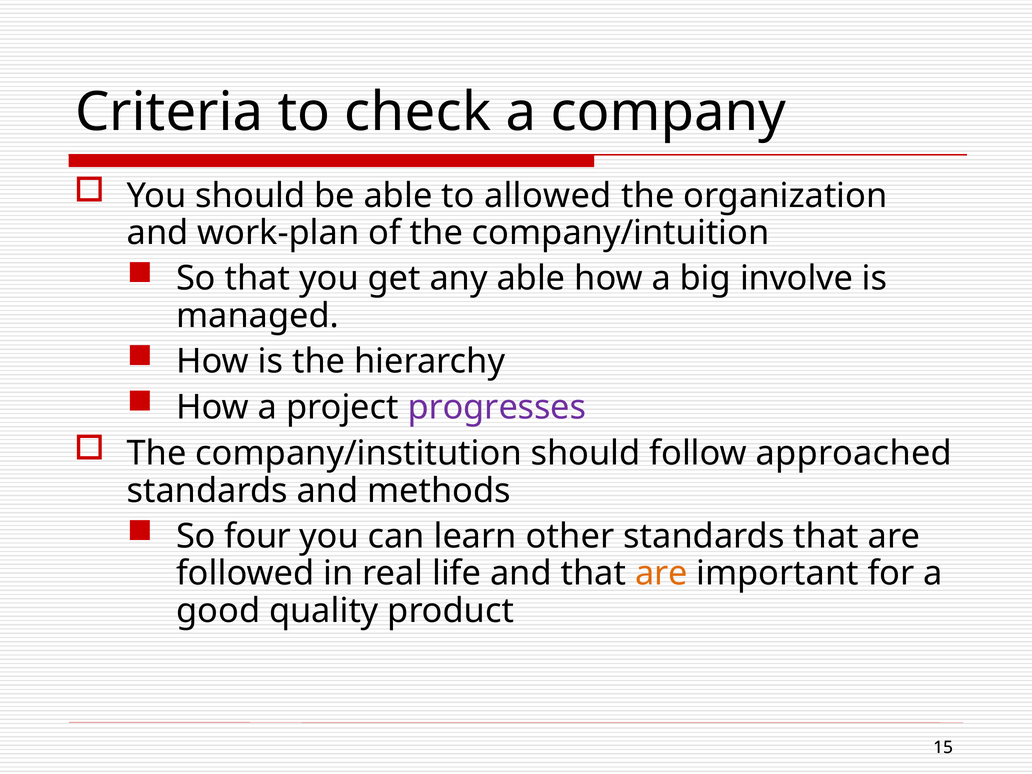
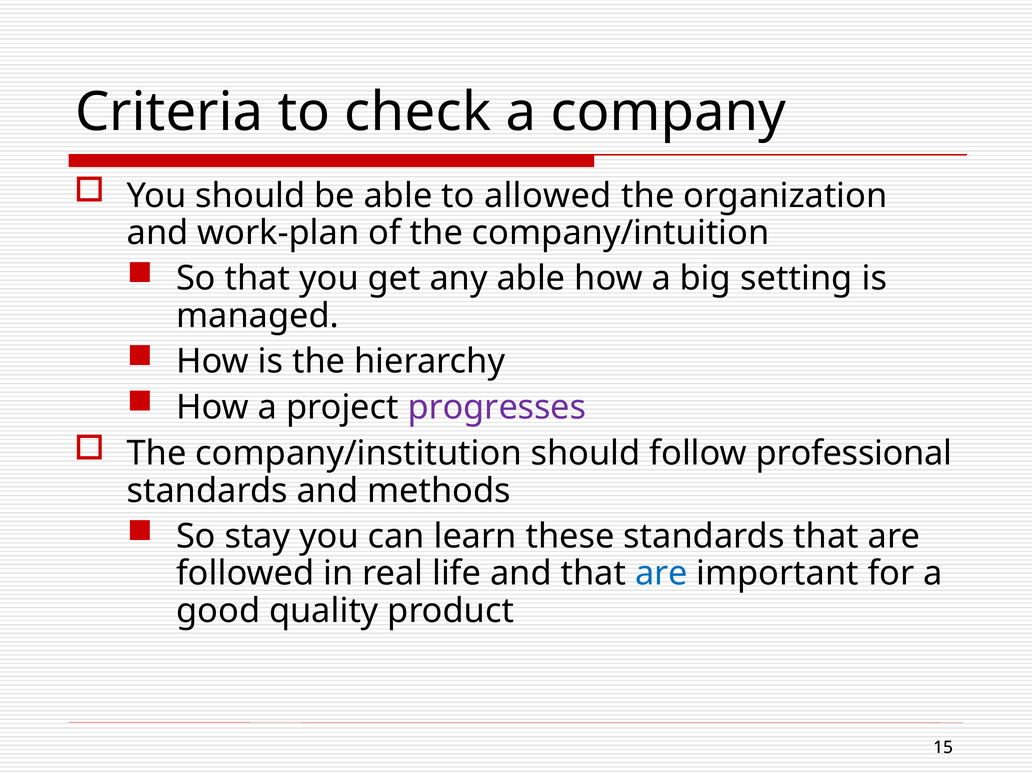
involve: involve -> setting
approached: approached -> professional
four: four -> stay
other: other -> these
are at (661, 574) colour: orange -> blue
